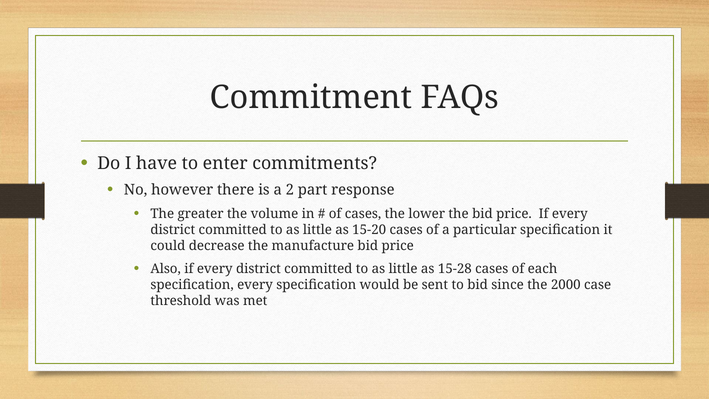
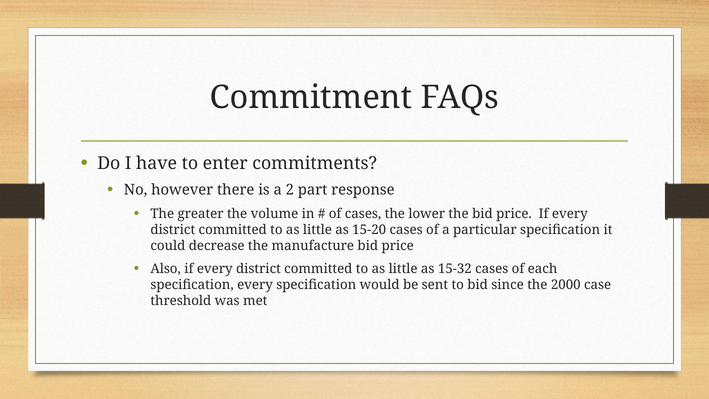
15-28: 15-28 -> 15-32
